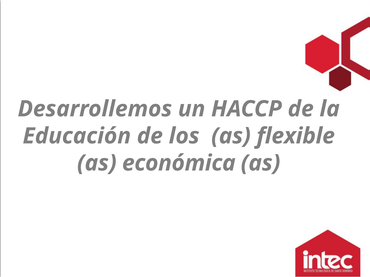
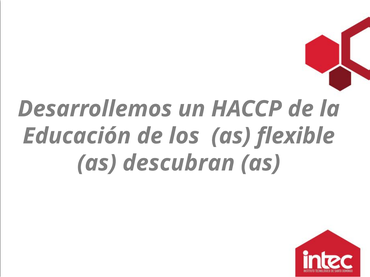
económica: económica -> descubran
